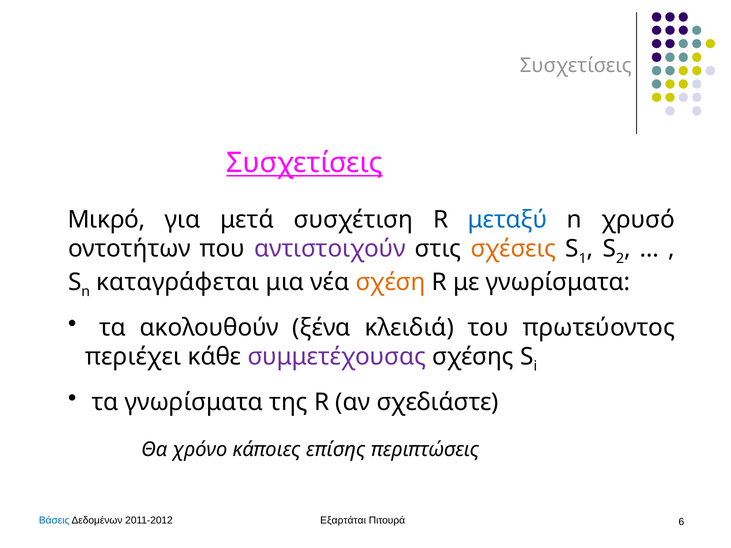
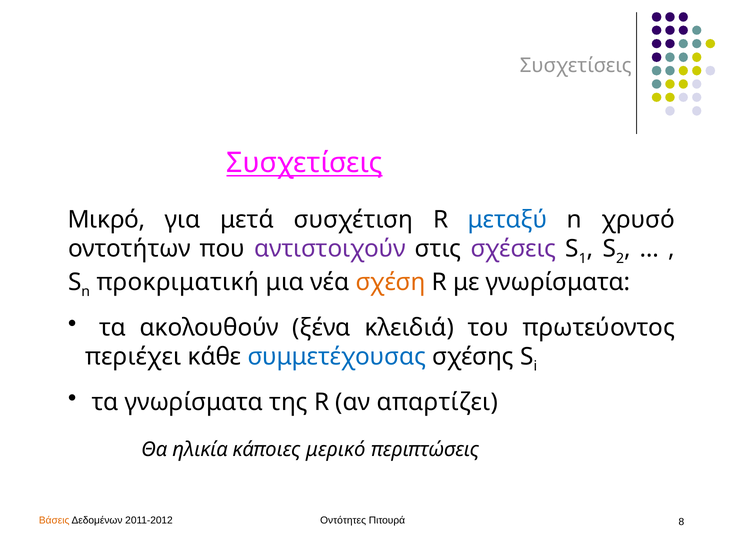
σχέσεις colour: orange -> purple
καταγράφεται: καταγράφεται -> προκριματική
συμμετέχουσας colour: purple -> blue
σχεδιάστε: σχεδιάστε -> απαρτίζει
χρόνο: χρόνο -> ηλικία
επίσης: επίσης -> μερικό
Βάσεις colour: blue -> orange
Εξαρτάται: Εξαρτάται -> Οντότητες
6: 6 -> 8
